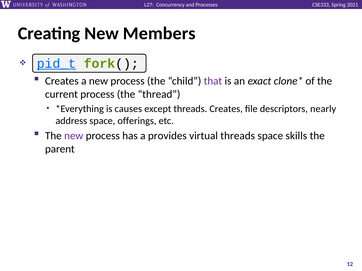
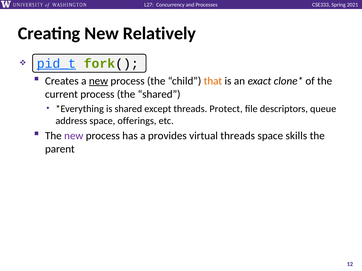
Members: Members -> Relatively
new at (98, 81) underline: none -> present
that colour: purple -> orange
the thread: thread -> shared
is causes: causes -> shared
threads Creates: Creates -> Protect
nearly: nearly -> queue
